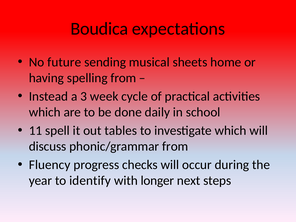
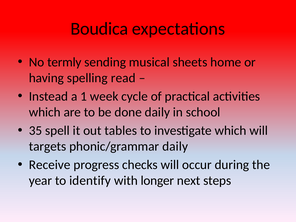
future: future -> termly
spelling from: from -> read
3: 3 -> 1
11: 11 -> 35
discuss: discuss -> targets
phonic/grammar from: from -> daily
Fluency: Fluency -> Receive
